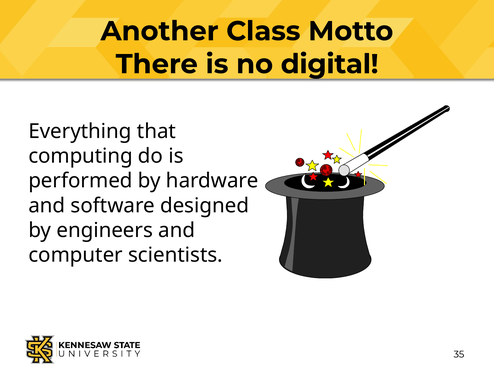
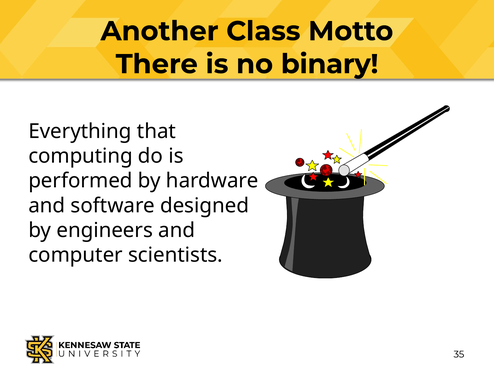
digital: digital -> binary
